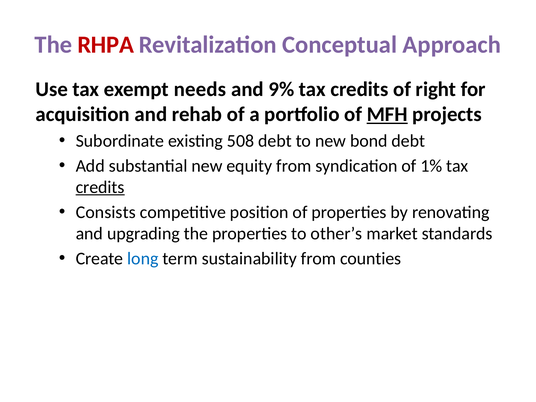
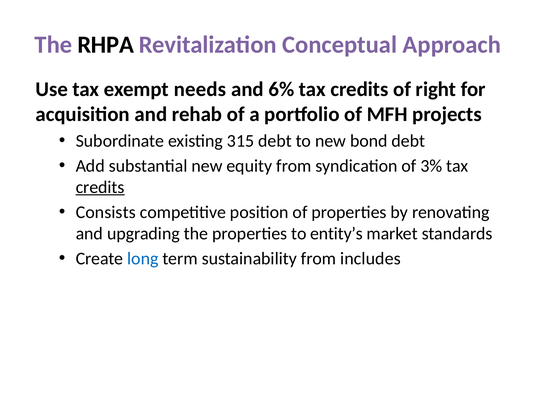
RHPA colour: red -> black
9%: 9% -> 6%
MFH underline: present -> none
508: 508 -> 315
1%: 1% -> 3%
other’s: other’s -> entity’s
counties: counties -> includes
